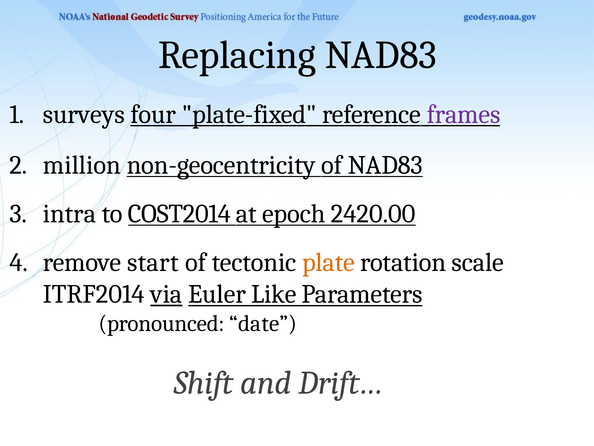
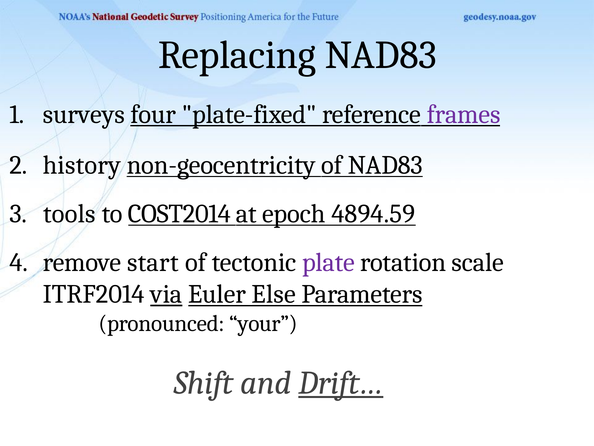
million: million -> history
intra: intra -> tools
2420.00: 2420.00 -> 4894.59
plate colour: orange -> purple
Like: Like -> Else
date: date -> your
Drift… underline: none -> present
